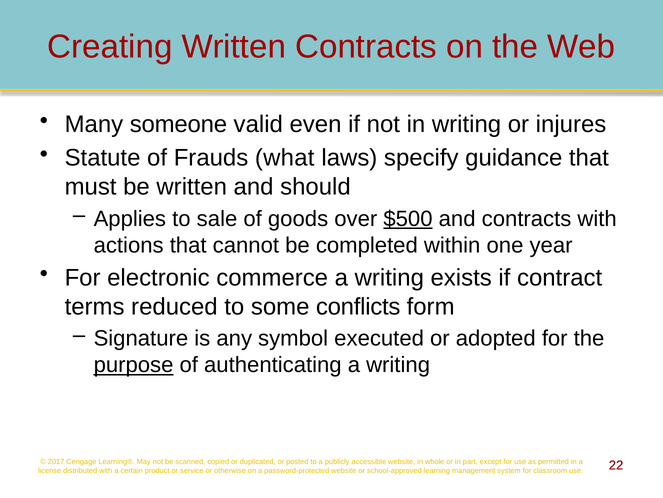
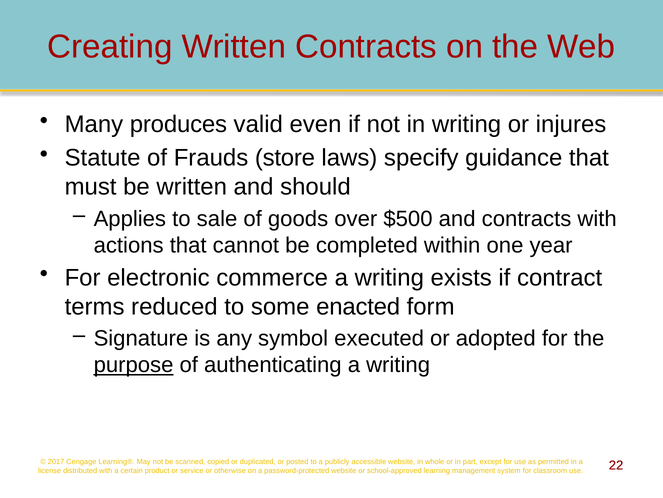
someone: someone -> produces
what: what -> store
$500 underline: present -> none
conflicts: conflicts -> enacted
